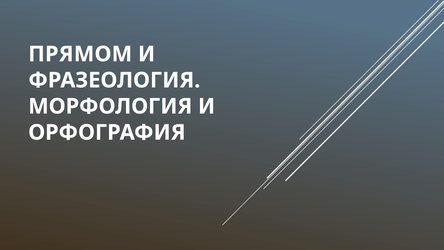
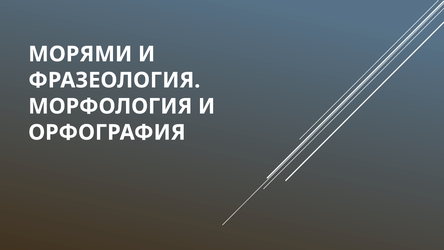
ПРЯМОМ: ПРЯМОМ -> МОРЯМИ
